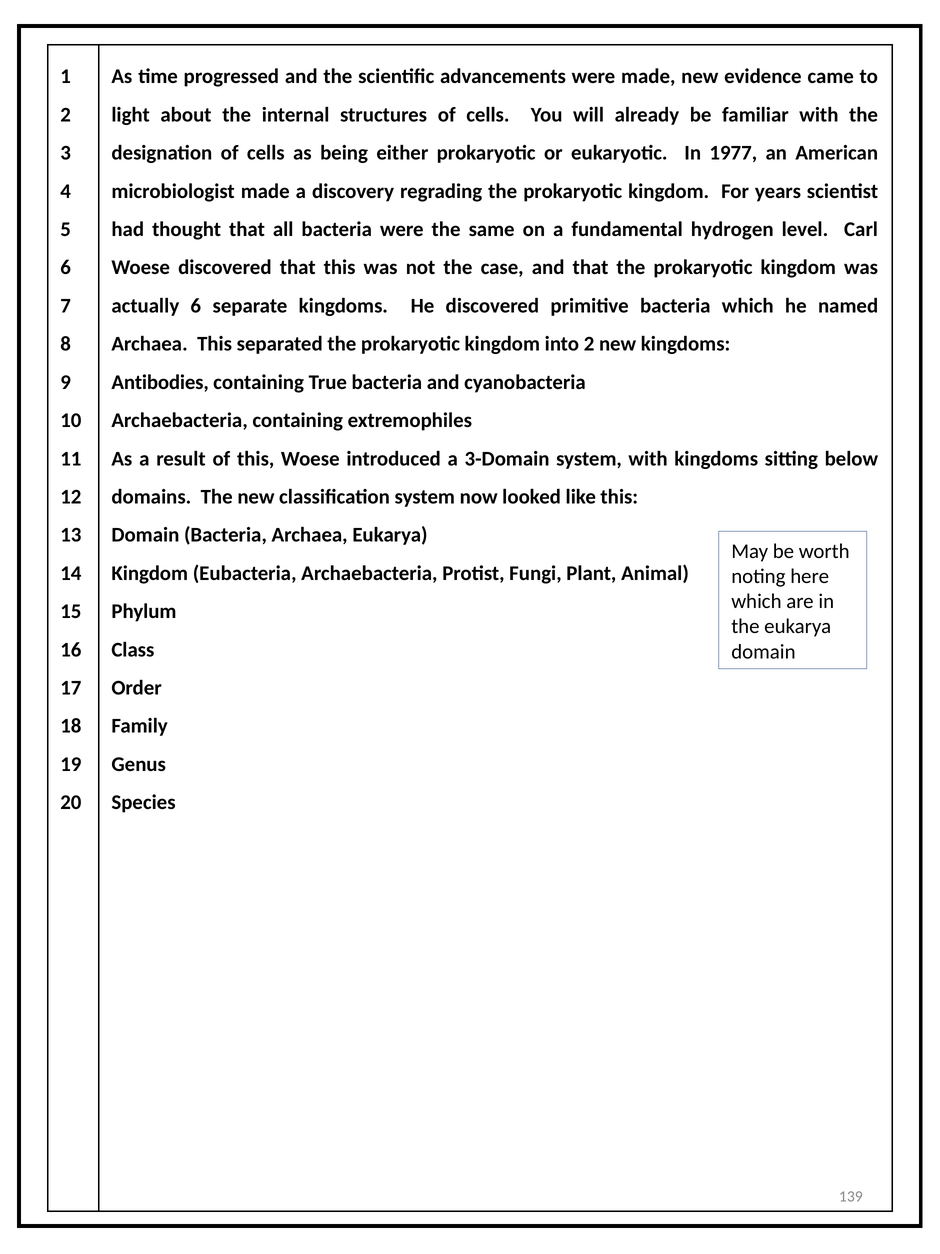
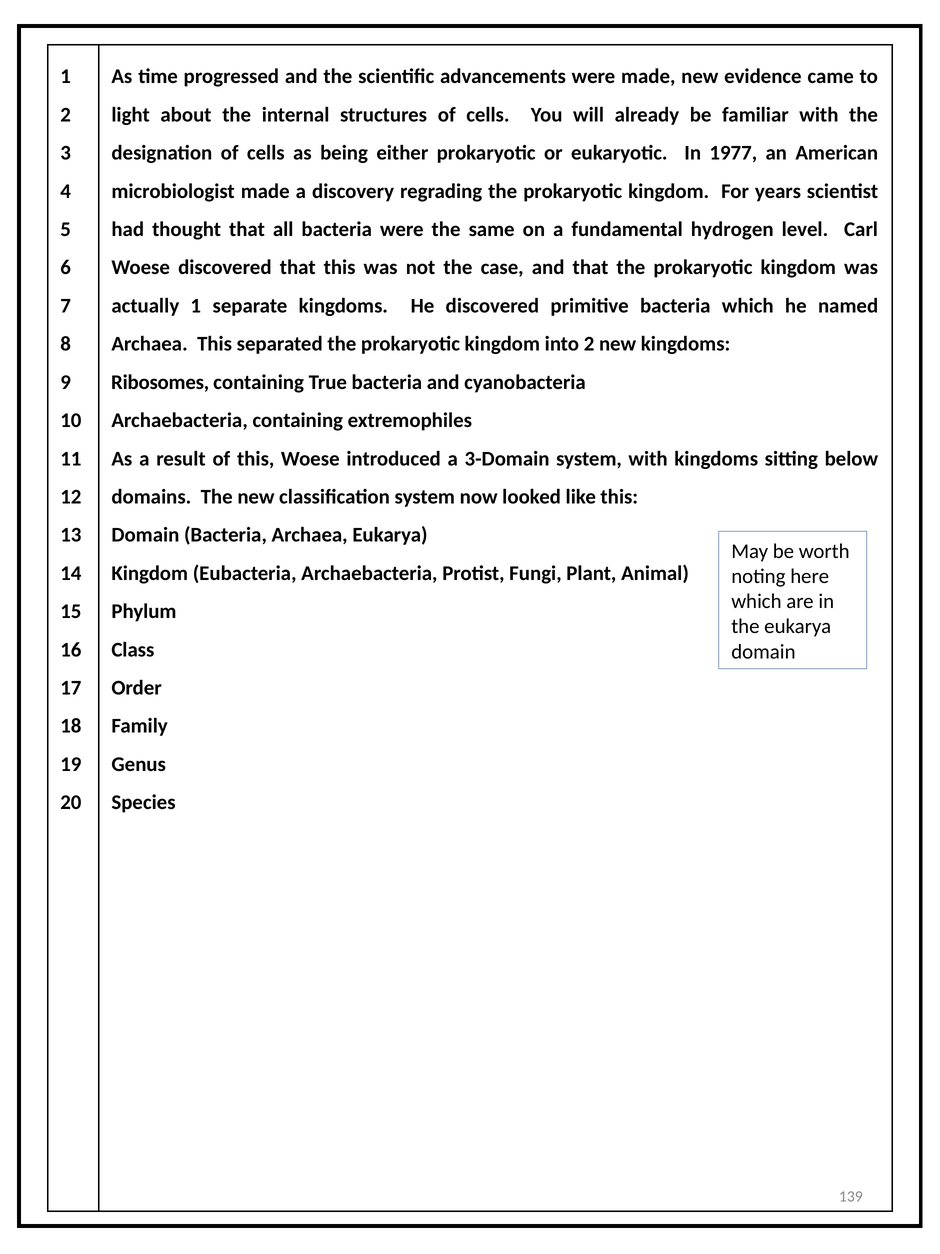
actually 6: 6 -> 1
Antibodies: Antibodies -> Ribosomes
